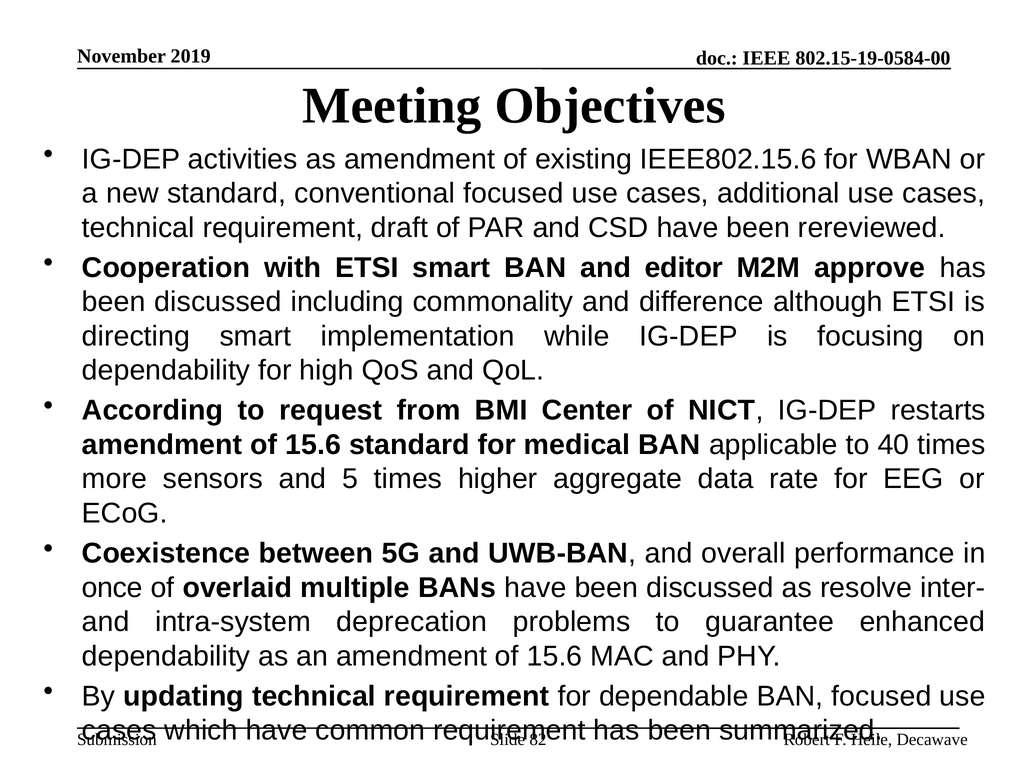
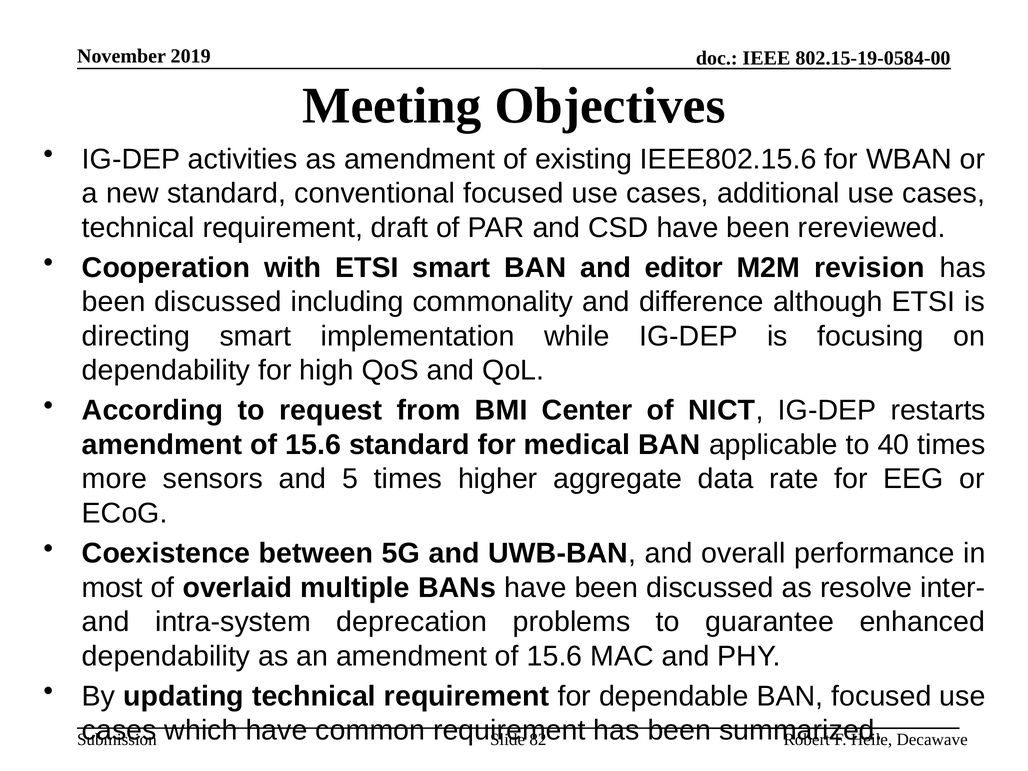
approve: approve -> revision
once: once -> most
